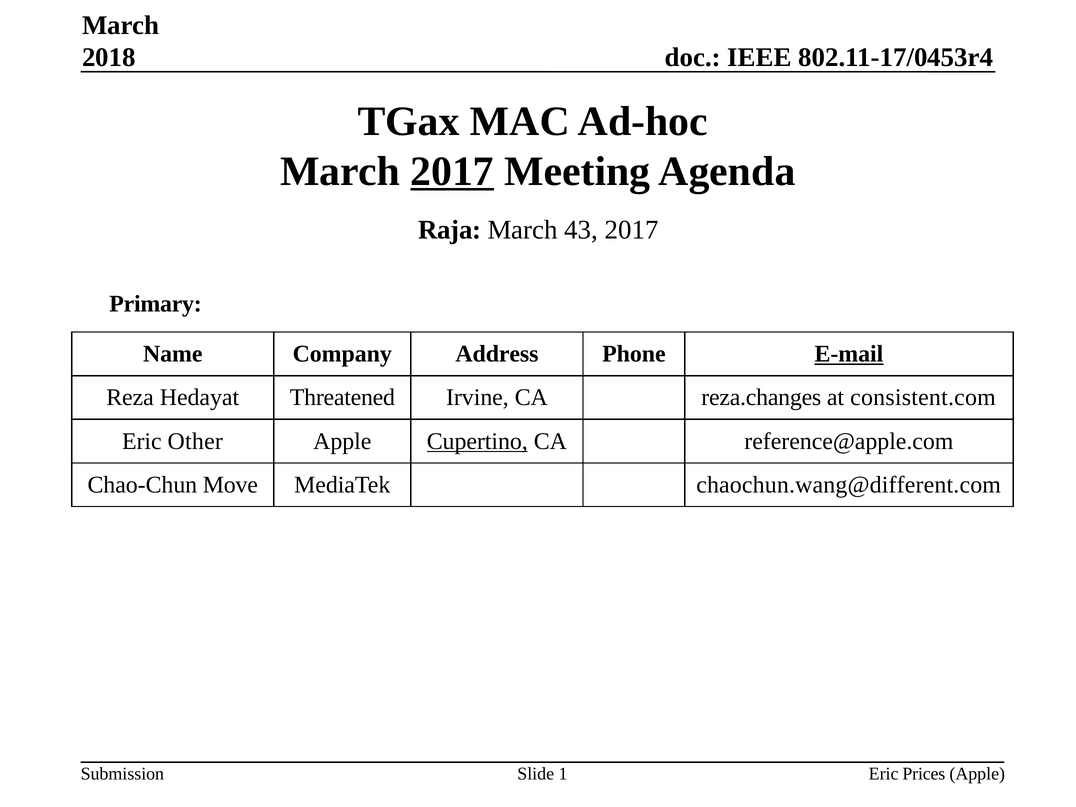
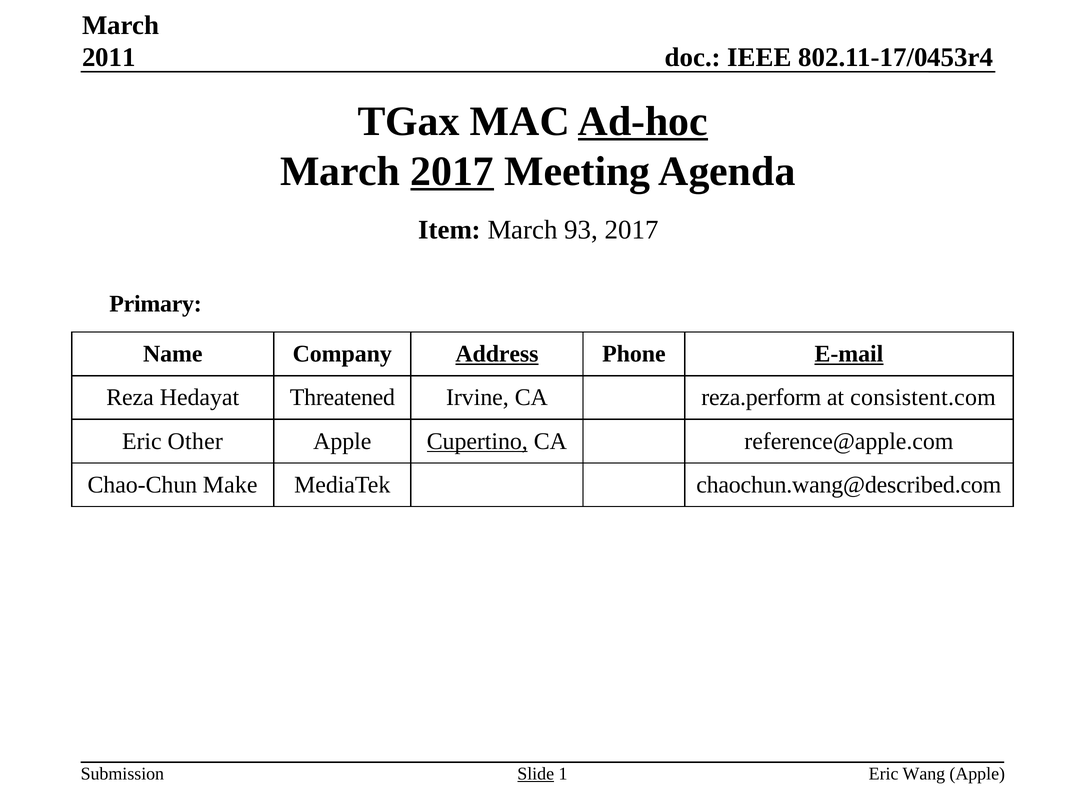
2018: 2018 -> 2011
Ad-hoc underline: none -> present
Raja: Raja -> Item
43: 43 -> 93
Address underline: none -> present
reza.changes: reza.changes -> reza.perform
Move: Move -> Make
chaochun.wang@different.com: chaochun.wang@different.com -> chaochun.wang@described.com
Slide underline: none -> present
Prices: Prices -> Wang
